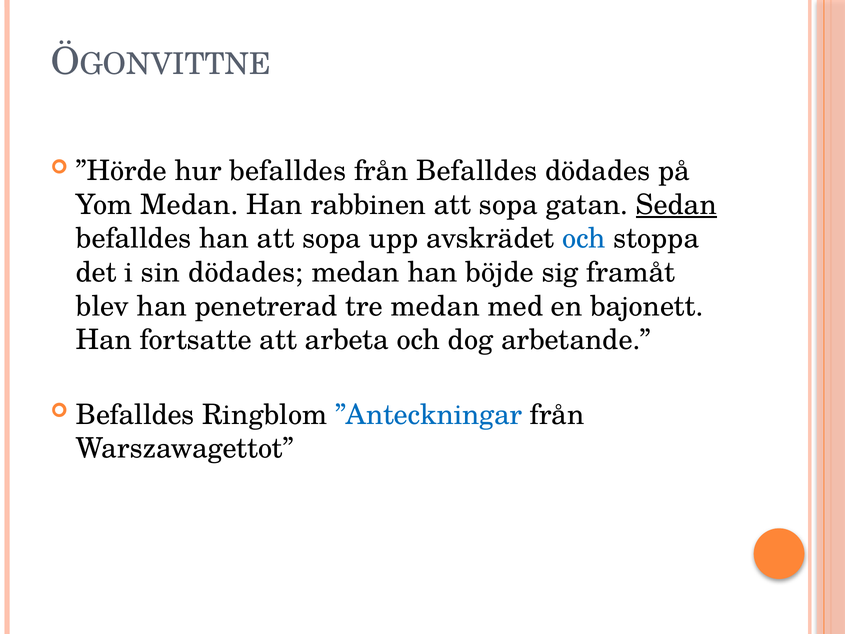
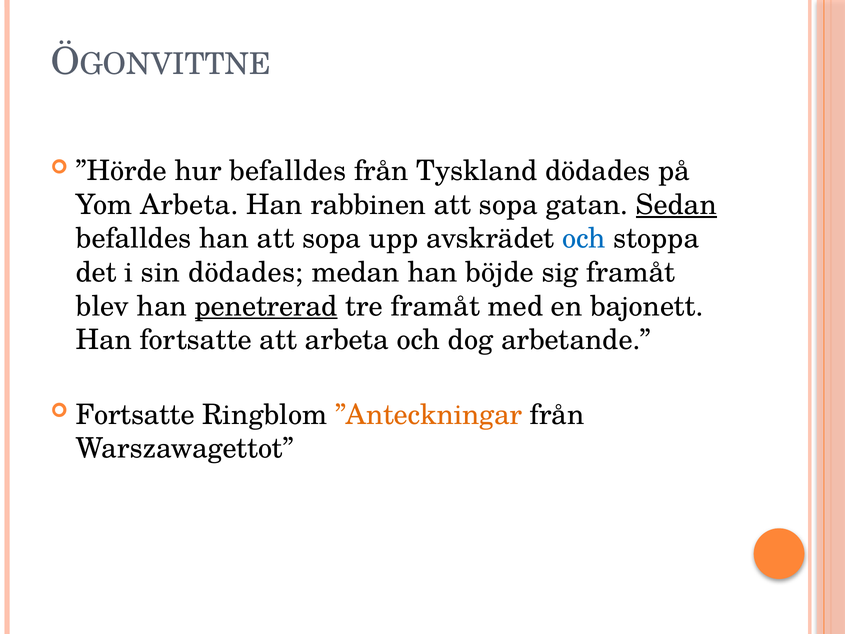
från Befalldes: Befalldes -> Tyskland
Yom Medan: Medan -> Arbeta
penetrerad underline: none -> present
tre medan: medan -> framåt
Befalldes at (135, 415): Befalldes -> Fortsatte
”Anteckningar colour: blue -> orange
